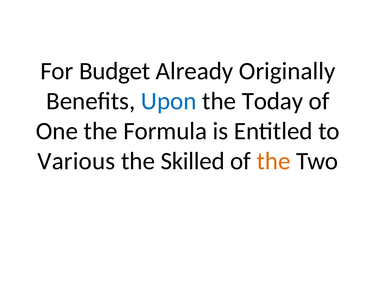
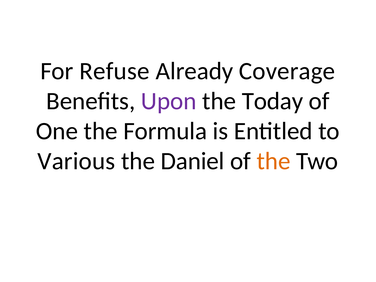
Budget: Budget -> Refuse
Originally: Originally -> Coverage
Upon colour: blue -> purple
Skilled: Skilled -> Daniel
